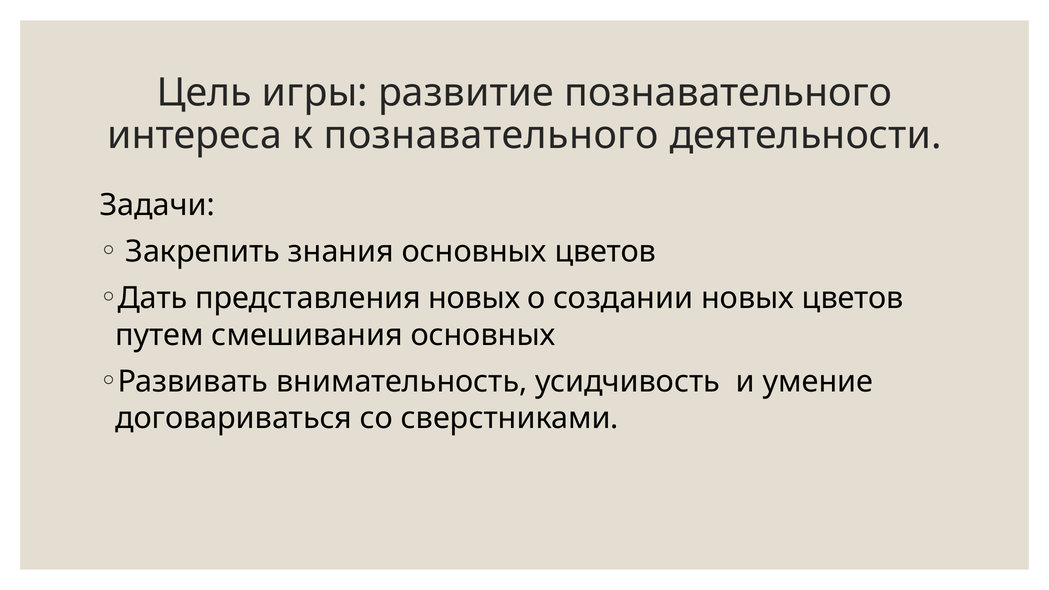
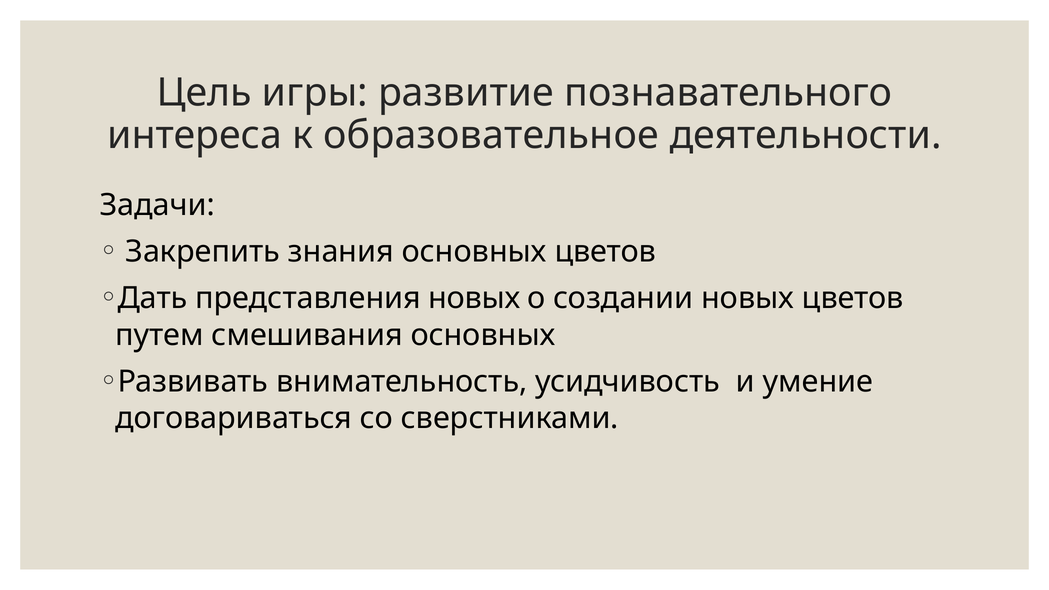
к познавательного: познавательного -> образовательное
